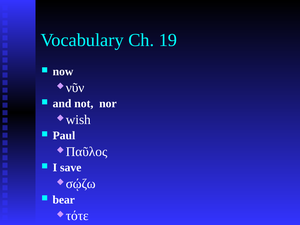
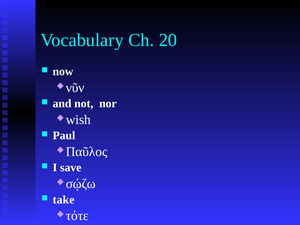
19: 19 -> 20
bear: bear -> take
